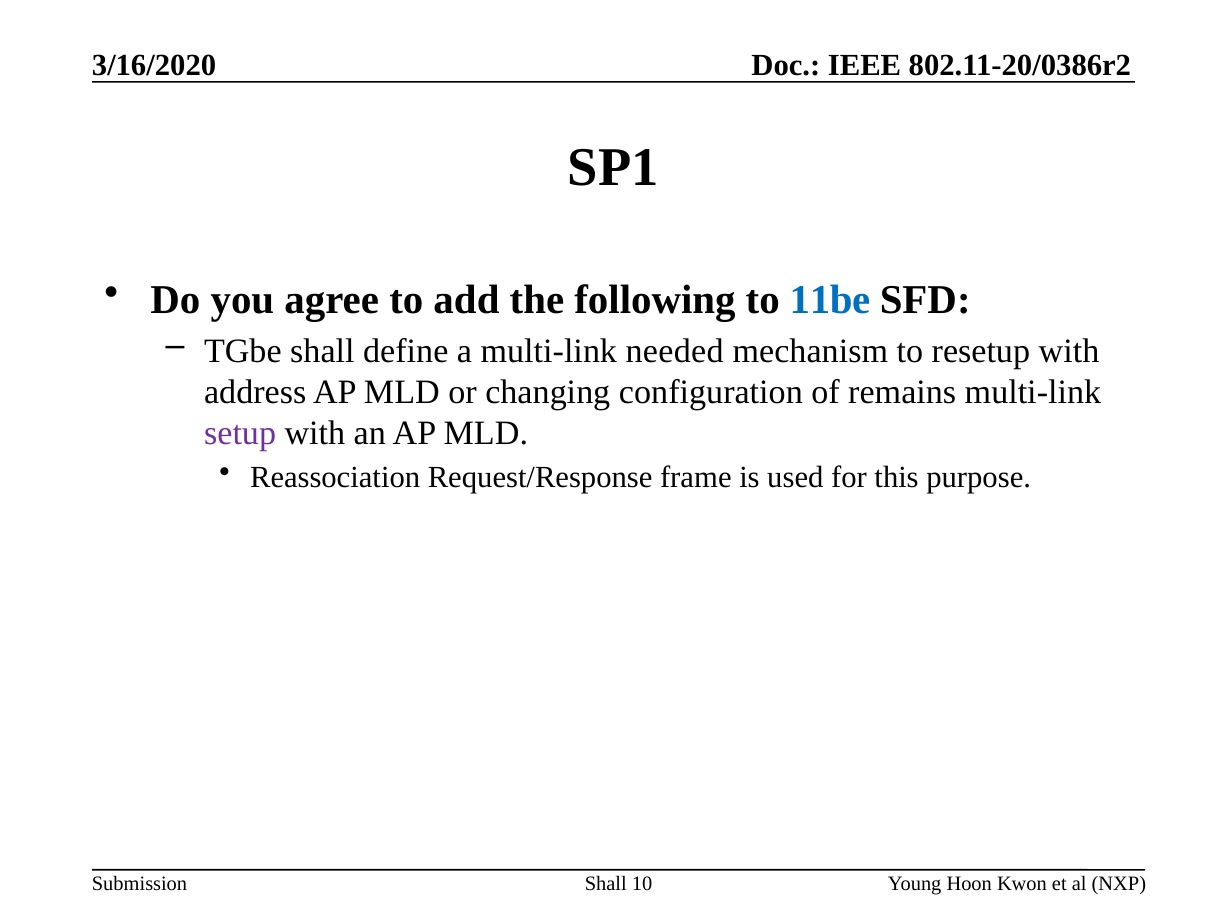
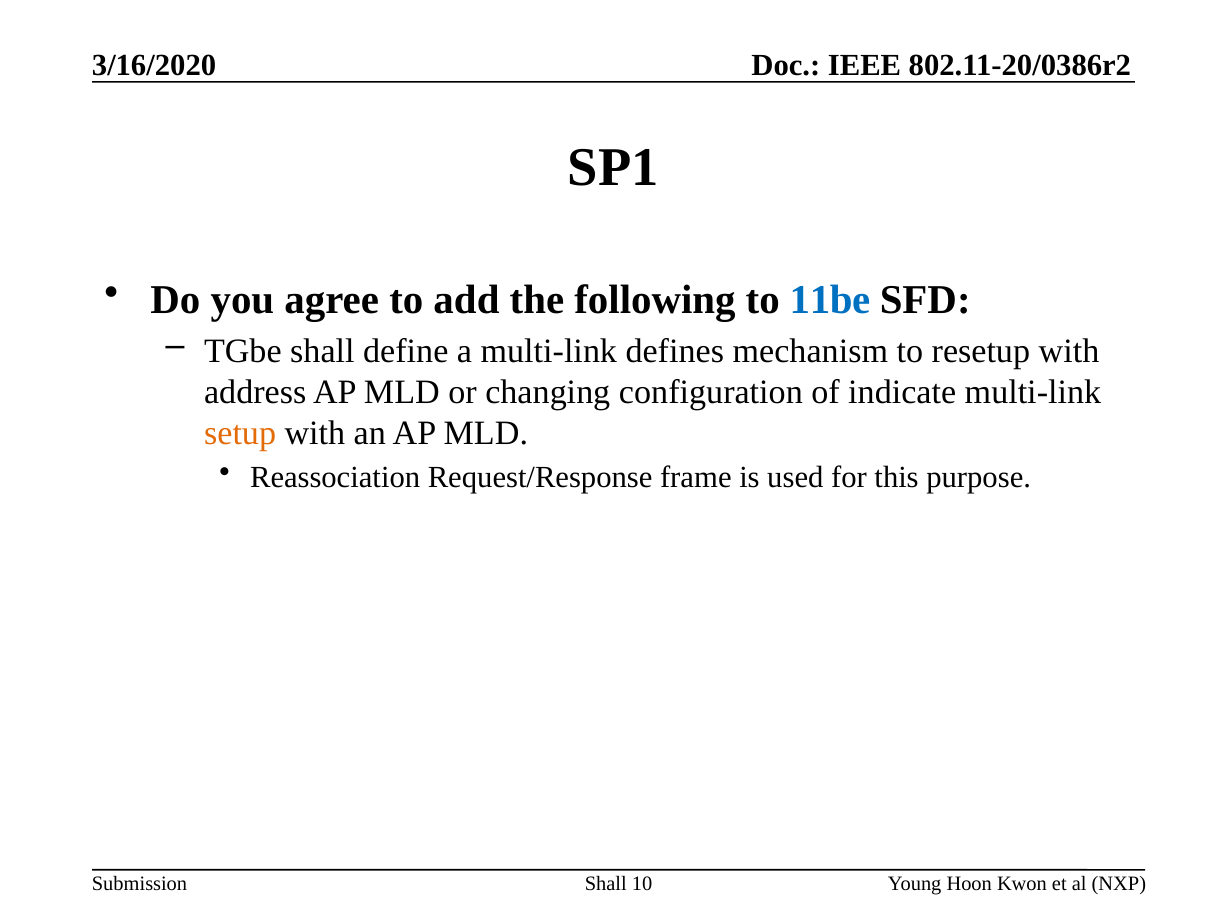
needed: needed -> defines
remains: remains -> indicate
setup colour: purple -> orange
